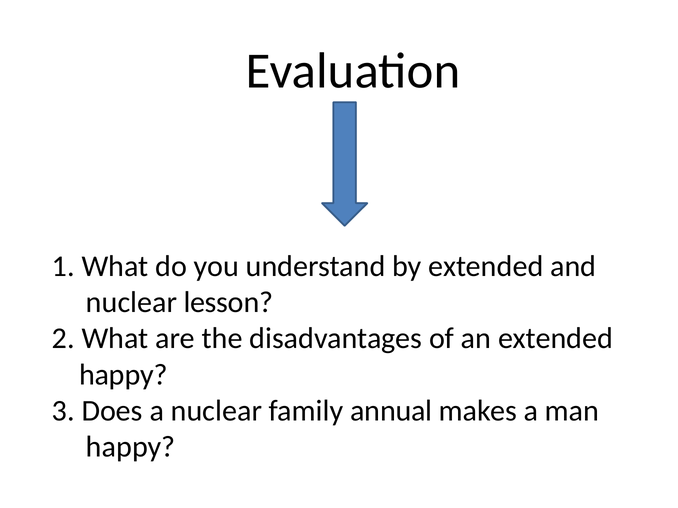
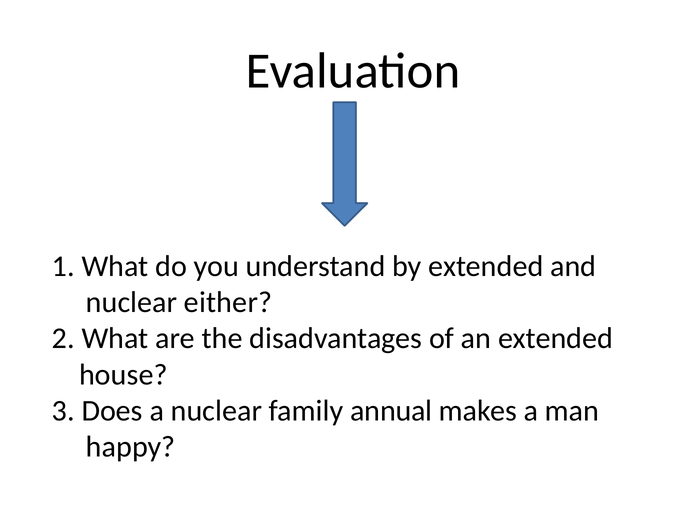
lesson: lesson -> either
happy at (123, 375): happy -> house
